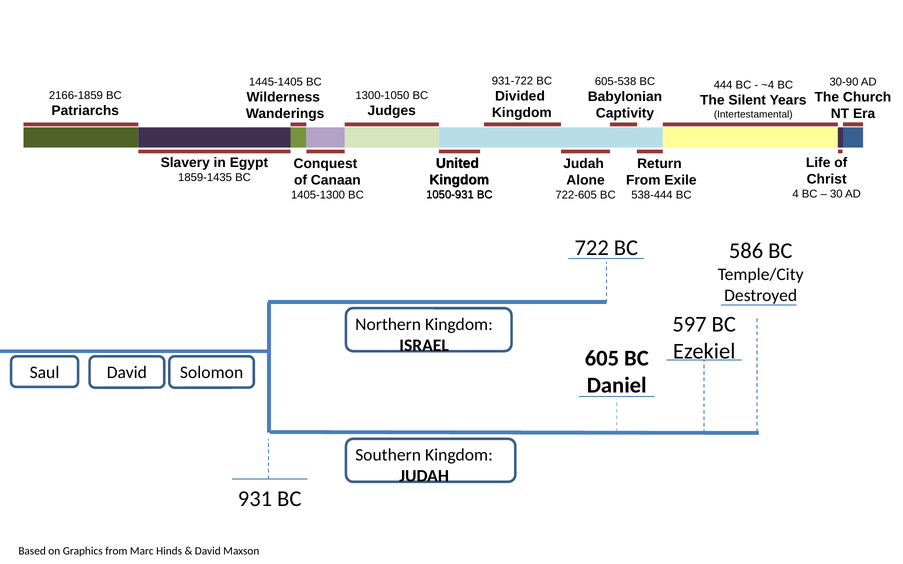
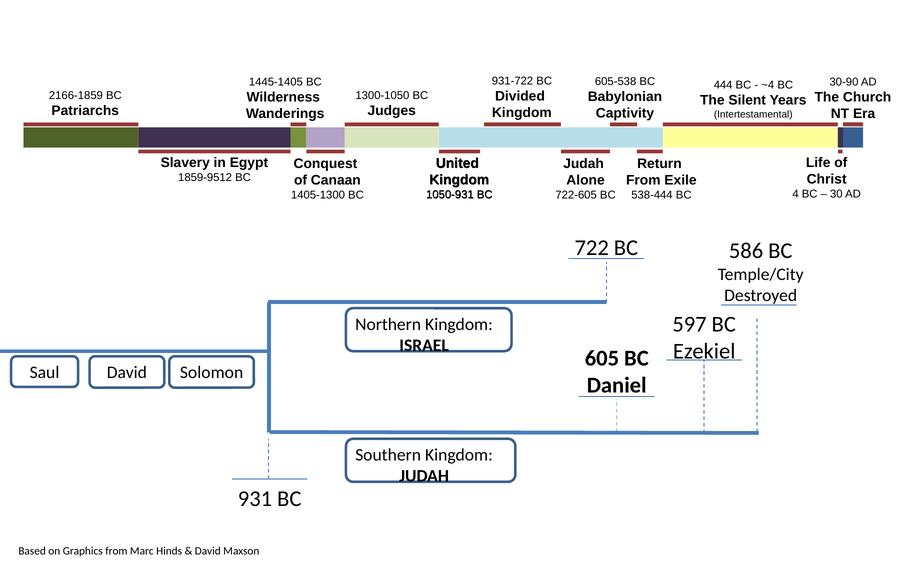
1859-1435: 1859-1435 -> 1859-9512
